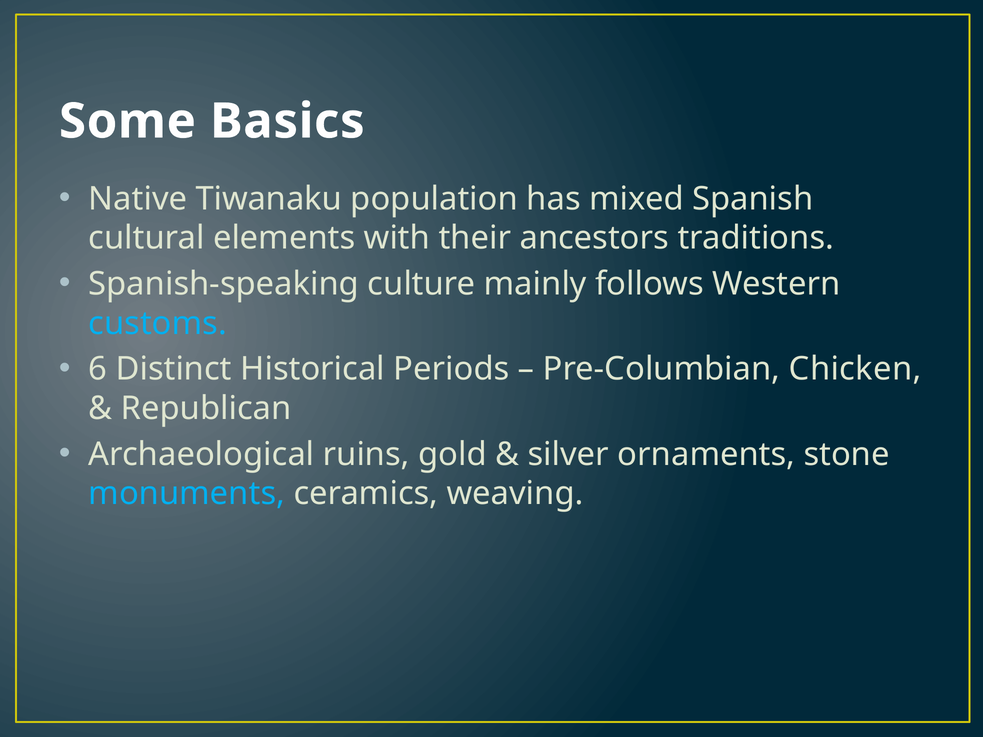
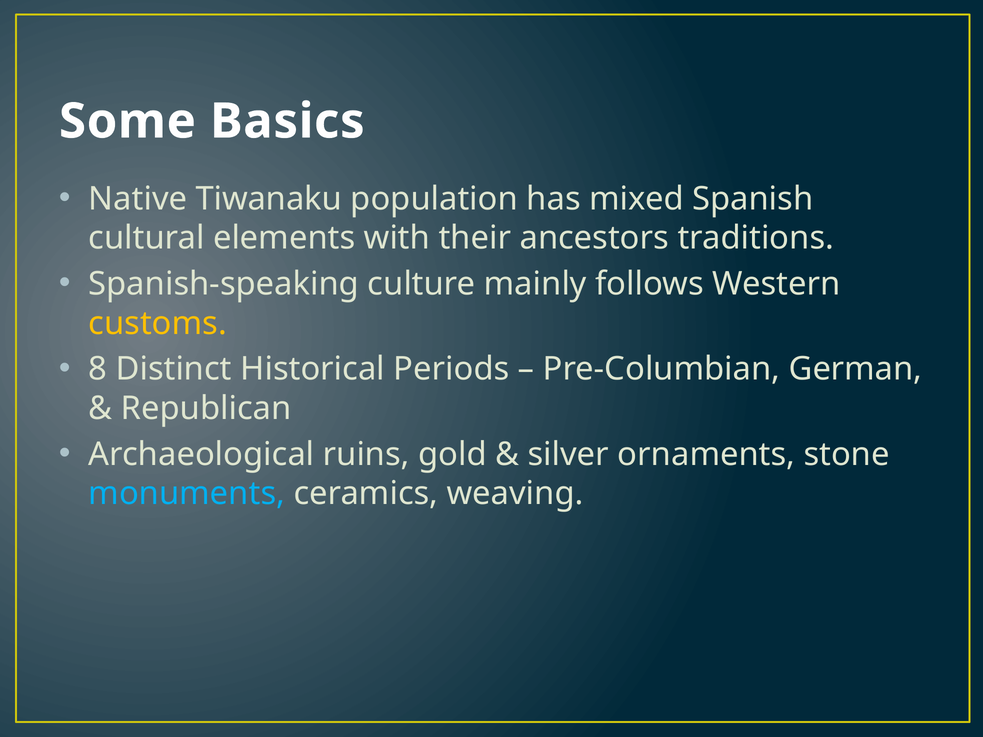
customs colour: light blue -> yellow
6: 6 -> 8
Chicken: Chicken -> German
